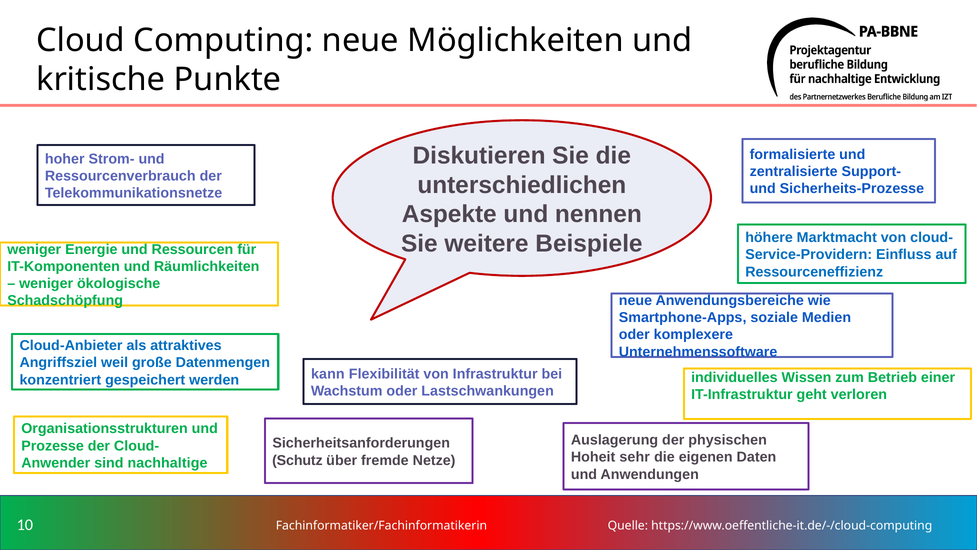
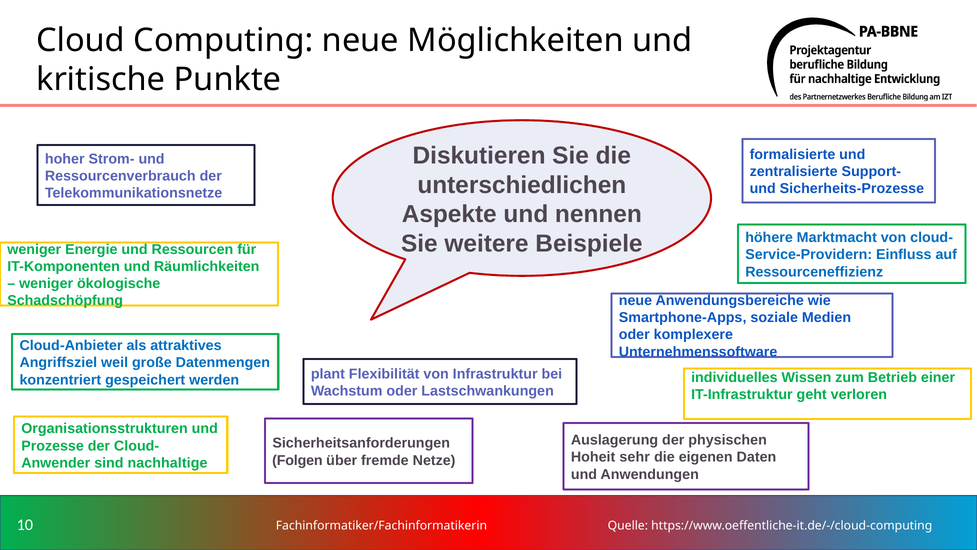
kann: kann -> plant
Schutz: Schutz -> Folgen
